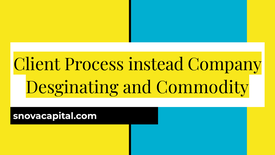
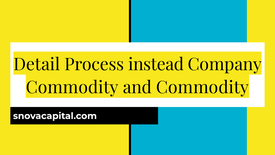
Client: Client -> Detail
Desginating at (72, 87): Desginating -> Commodity
